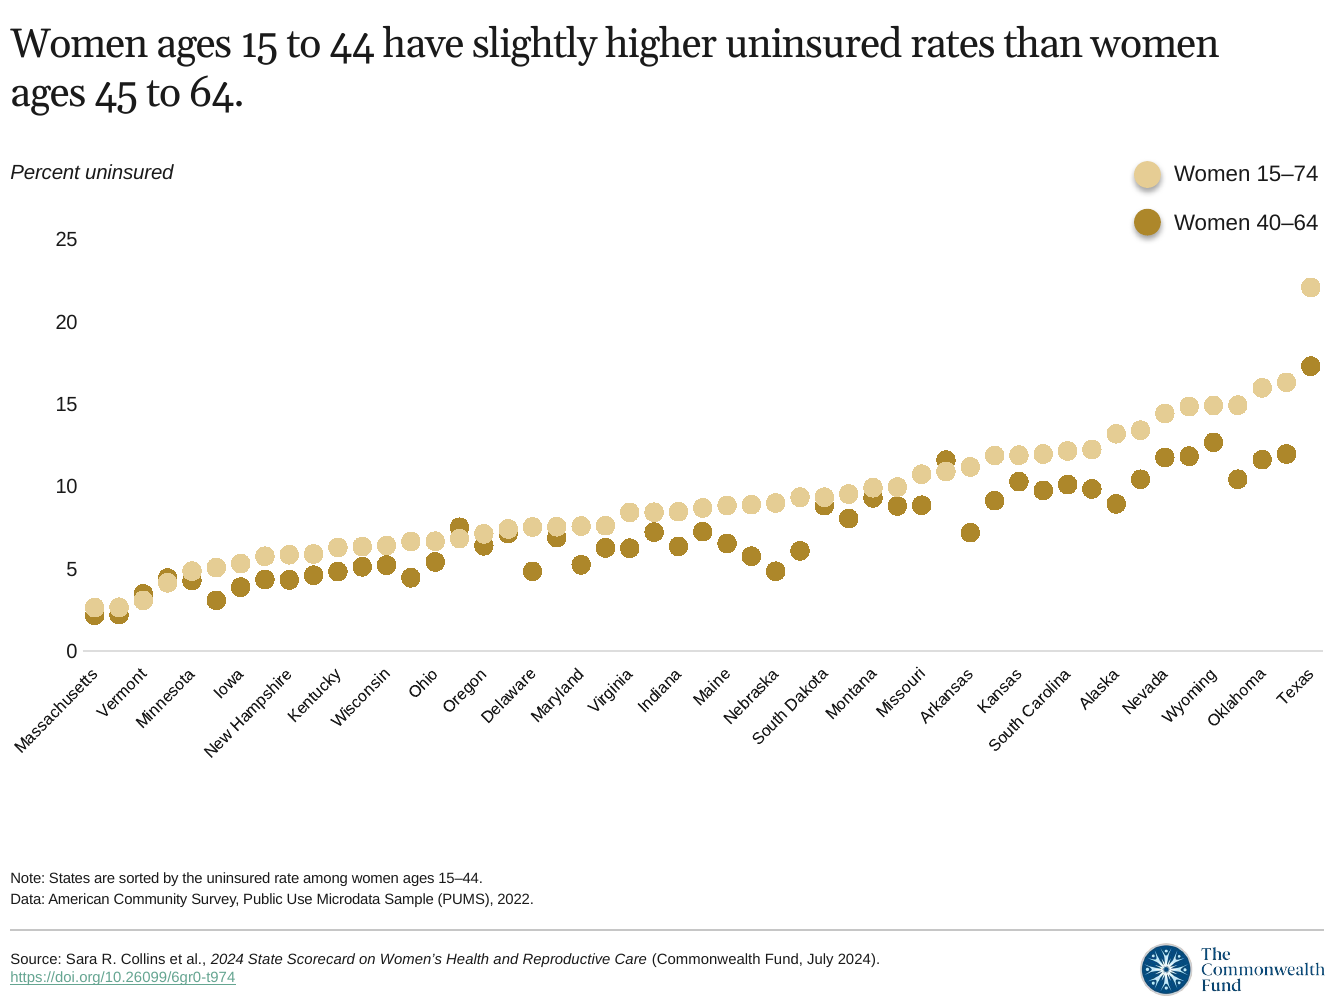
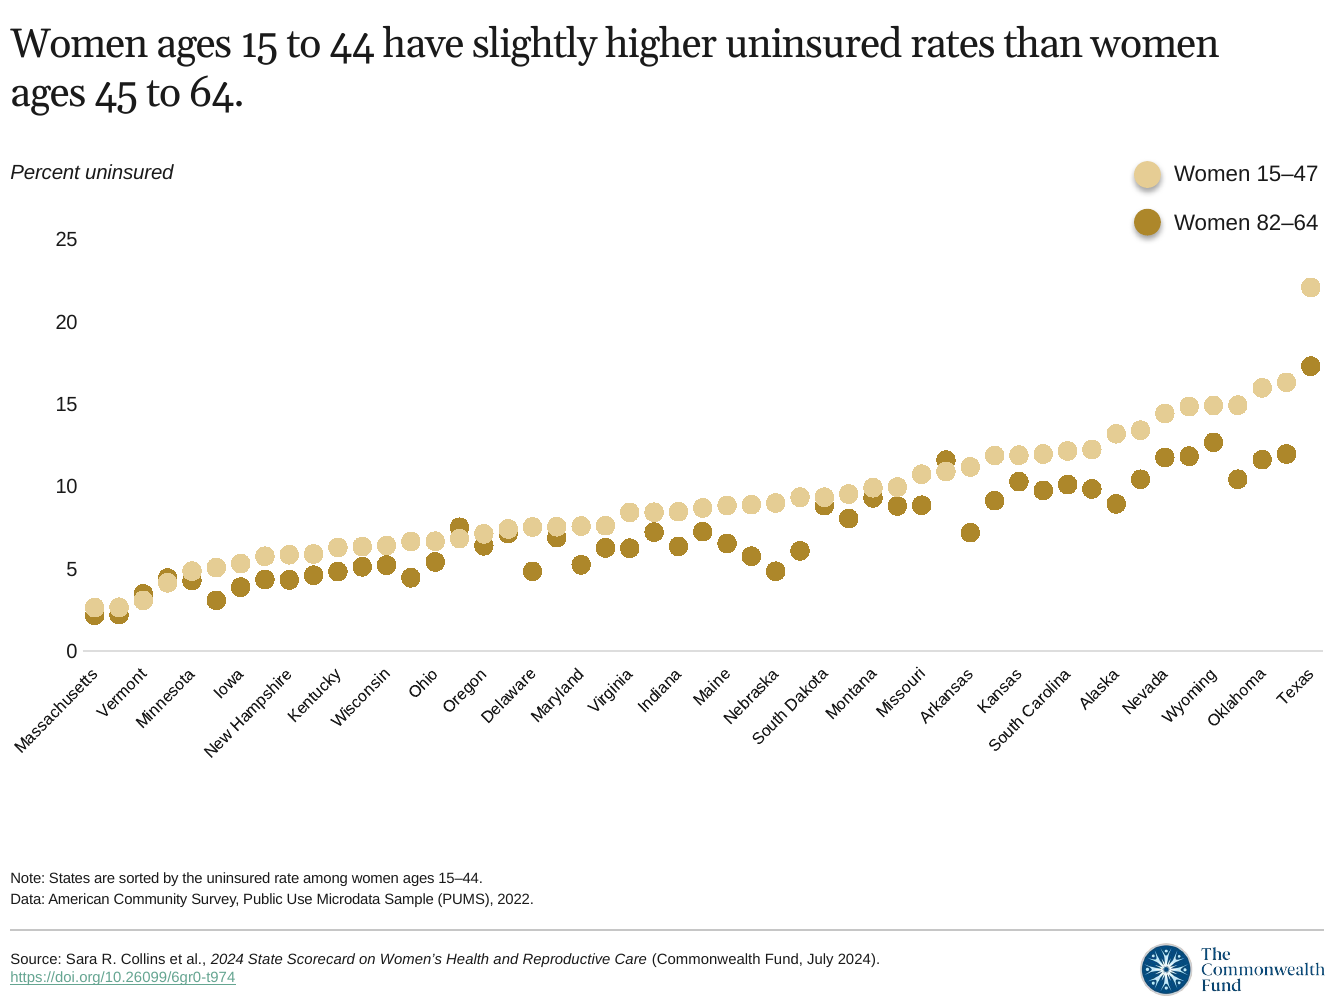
15–74: 15–74 -> 15–47
40–64: 40–64 -> 82–64
